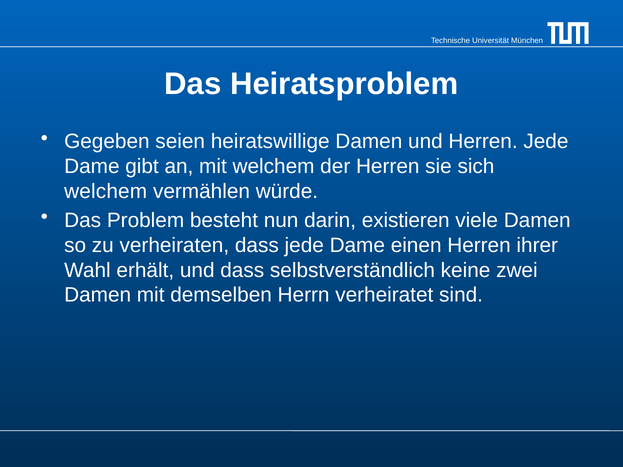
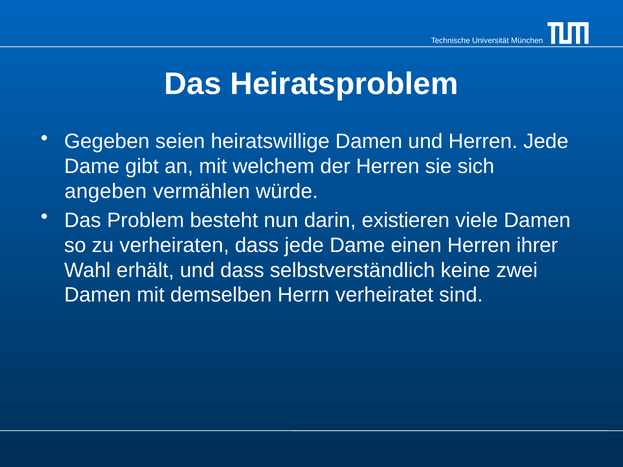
welchem at (106, 191): welchem -> angeben
